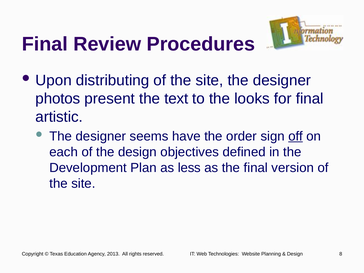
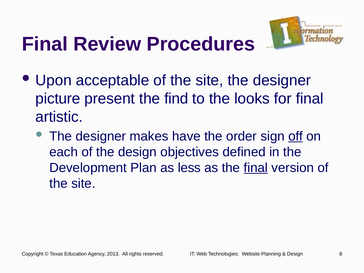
distributing: distributing -> acceptable
photos: photos -> picture
text: text -> find
seems: seems -> makes
final at (256, 168) underline: none -> present
